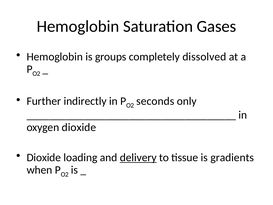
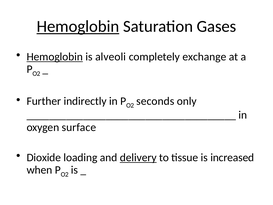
Hemoglobin at (78, 26) underline: none -> present
Hemoglobin at (55, 57) underline: none -> present
groups: groups -> alveoli
dissolved: dissolved -> exchange
oxygen dioxide: dioxide -> surface
gradients: gradients -> increased
